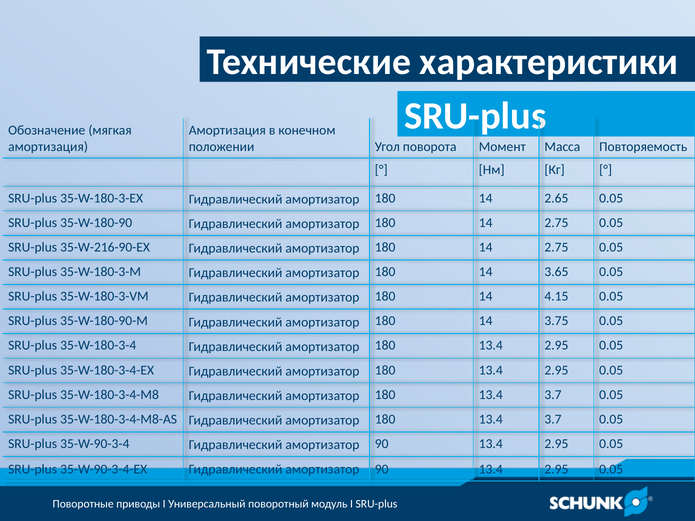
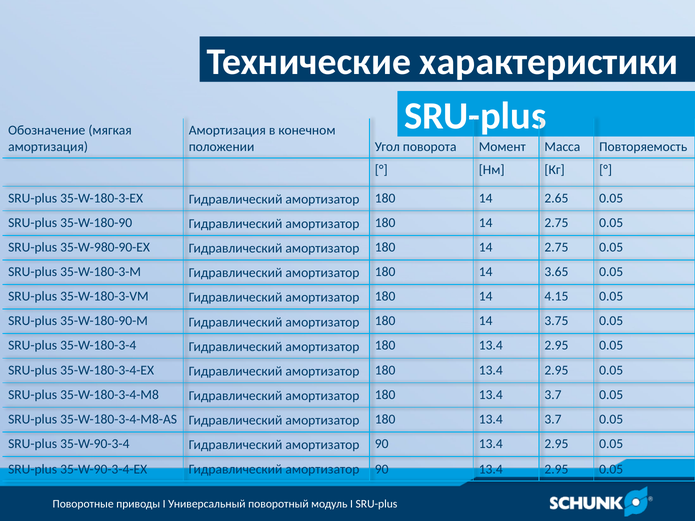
35-W-216-90-EX: 35-W-216-90-EX -> 35-W-980-90-EX
